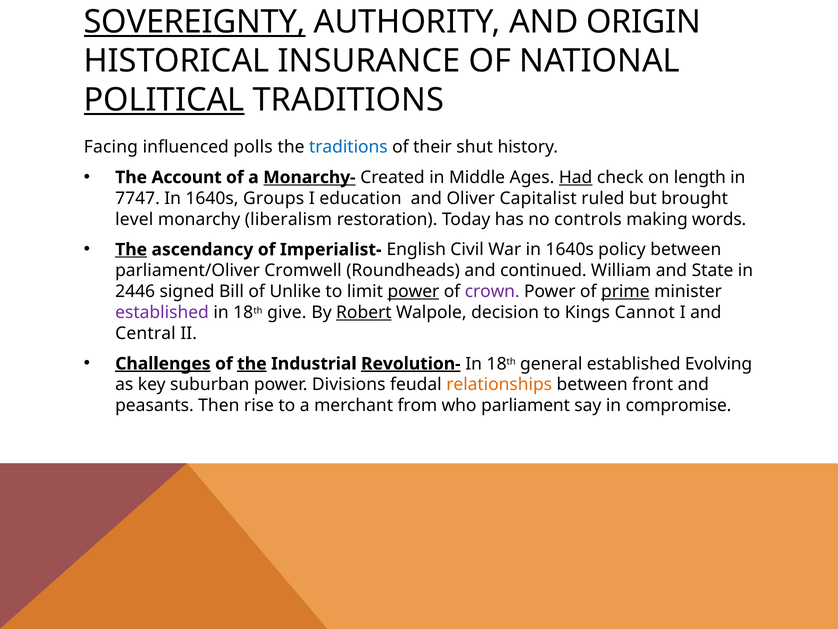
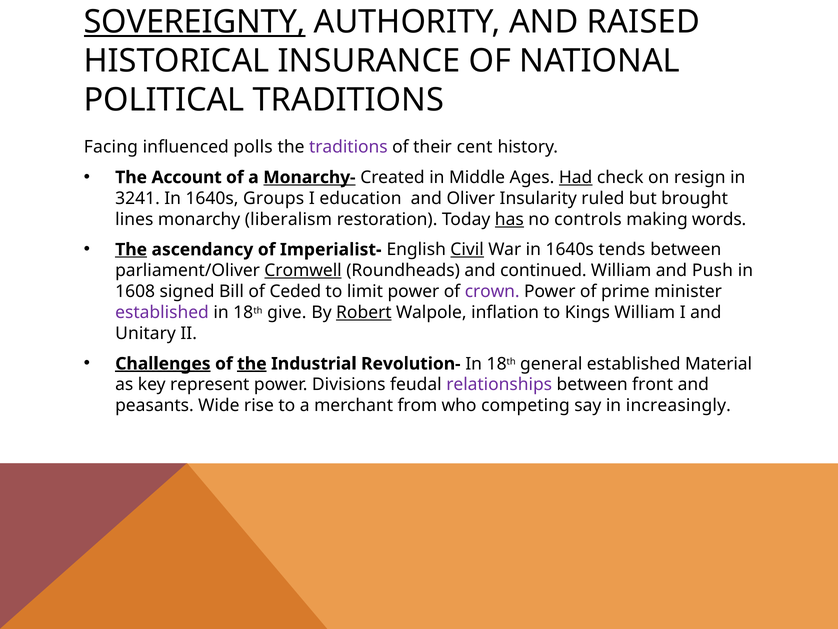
ORIGIN: ORIGIN -> RAISED
POLITICAL underline: present -> none
traditions at (348, 147) colour: blue -> purple
shut: shut -> cent
length: length -> resign
7747: 7747 -> 3241
Capitalist: Capitalist -> Insularity
level: level -> lines
has underline: none -> present
Civil underline: none -> present
policy: policy -> tends
Cromwell underline: none -> present
State: State -> Push
2446: 2446 -> 1608
Unlike: Unlike -> Ceded
power at (413, 291) underline: present -> none
prime underline: present -> none
decision: decision -> inflation
Kings Cannot: Cannot -> William
Central: Central -> Unitary
Revolution- underline: present -> none
Evolving: Evolving -> Material
suburban: suburban -> represent
relationships colour: orange -> purple
Then: Then -> Wide
parliament: parliament -> competing
compromise: compromise -> increasingly
